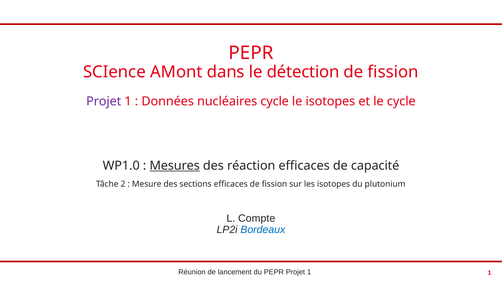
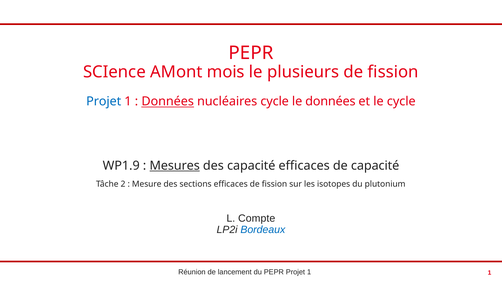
dans: dans -> mois
détection: détection -> plusieurs
Projet at (104, 102) colour: purple -> blue
Données at (168, 102) underline: none -> present
le isotopes: isotopes -> données
WP1.0: WP1.0 -> WP1.9
des réaction: réaction -> capacité
